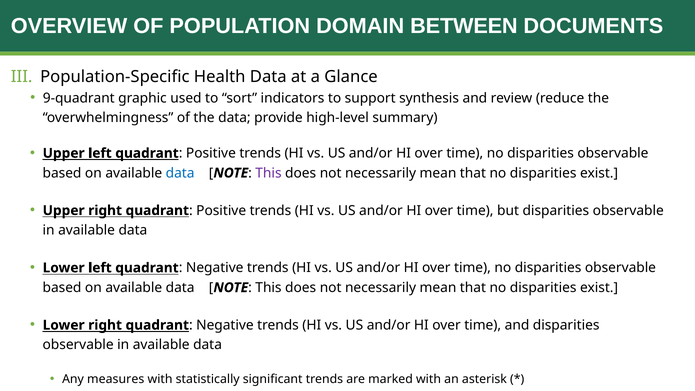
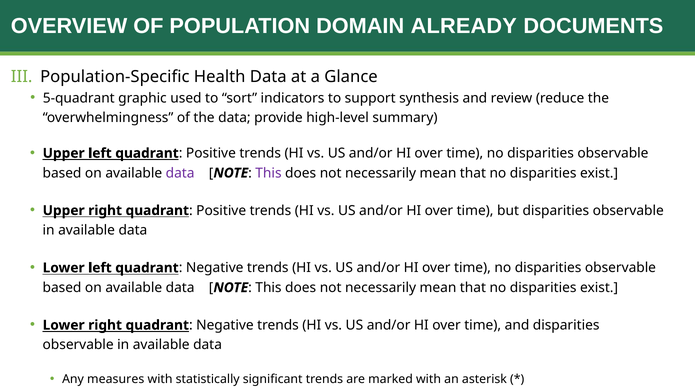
BETWEEN: BETWEEN -> ALREADY
9-quadrant: 9-quadrant -> 5-quadrant
data at (180, 173) colour: blue -> purple
